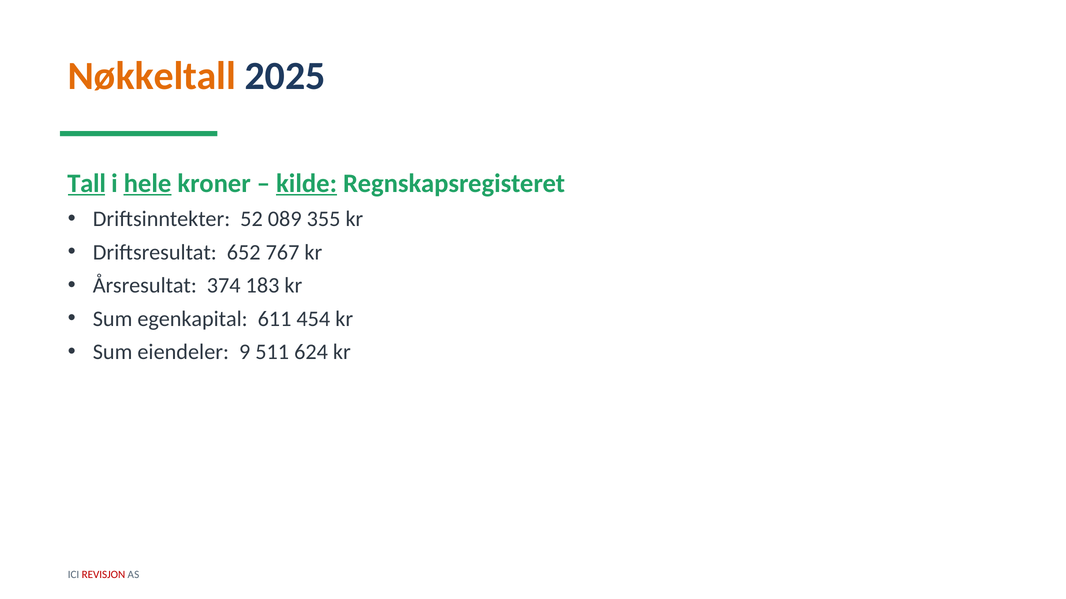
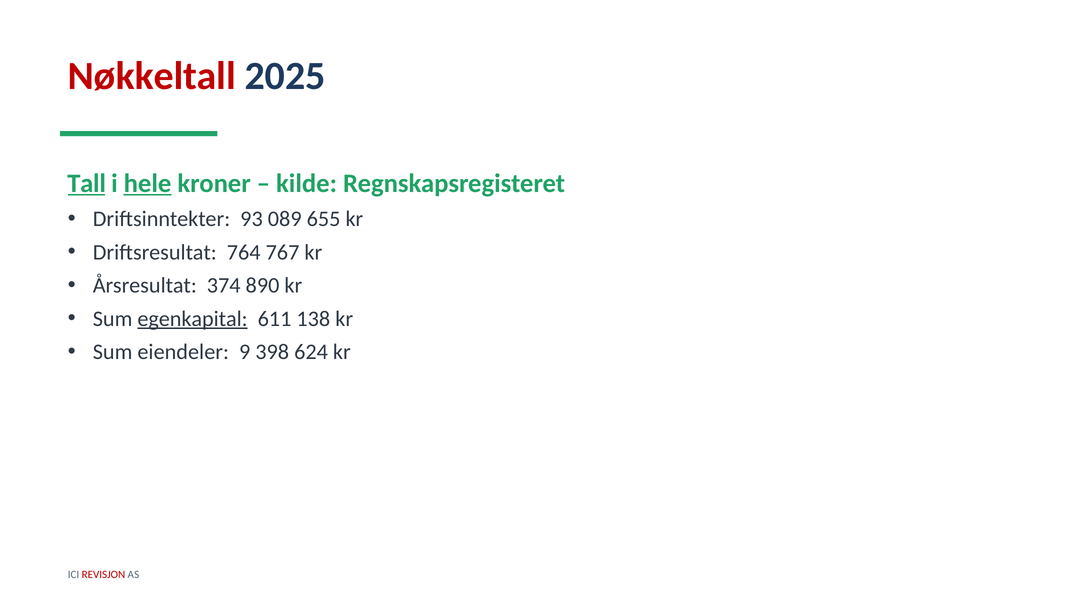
Nøkkeltall colour: orange -> red
kilde underline: present -> none
52: 52 -> 93
355: 355 -> 655
652: 652 -> 764
183: 183 -> 890
egenkapital underline: none -> present
454: 454 -> 138
511: 511 -> 398
